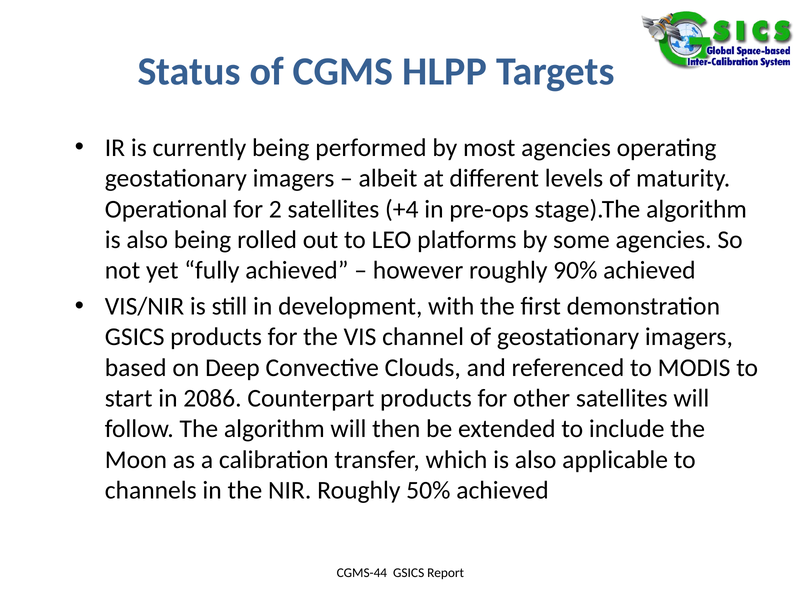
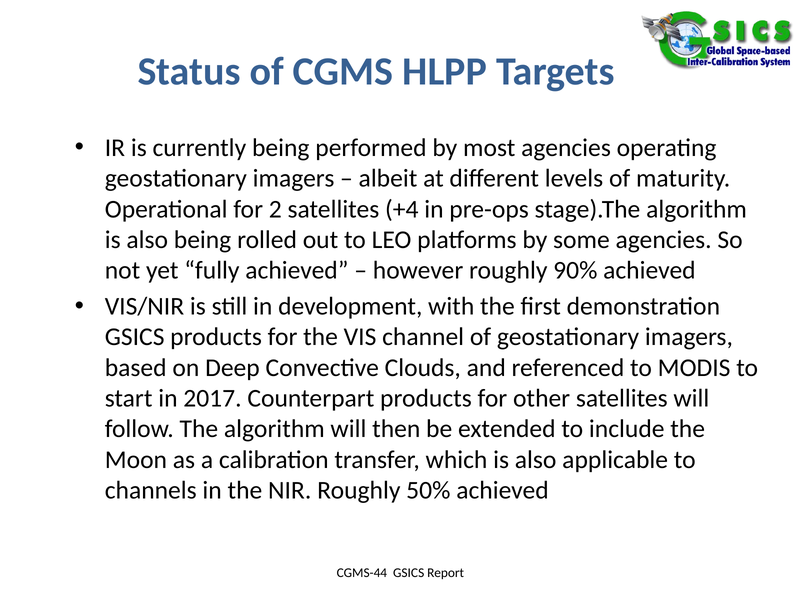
2086: 2086 -> 2017
